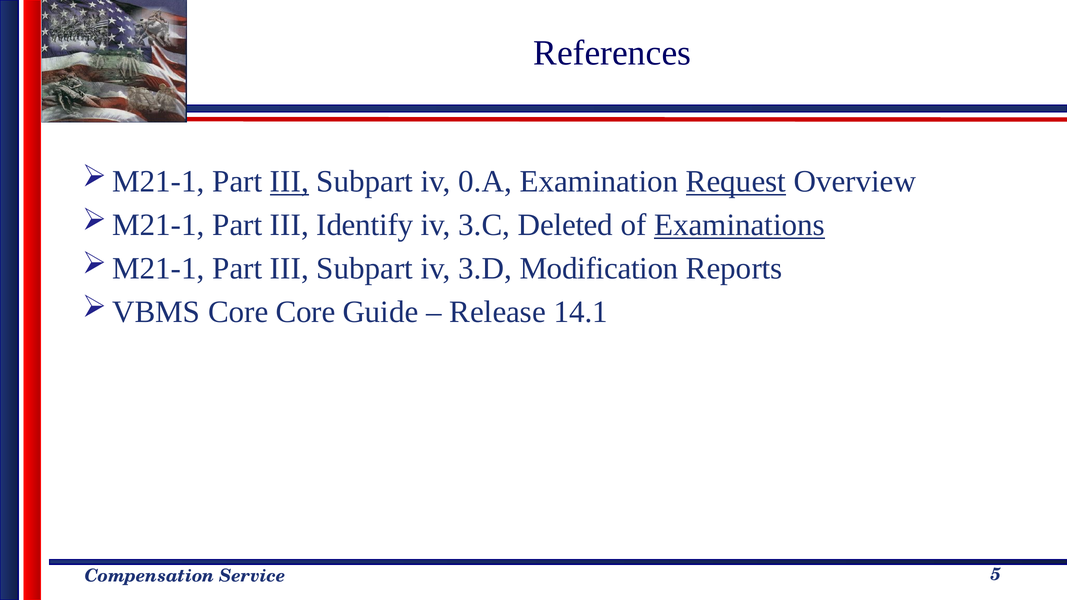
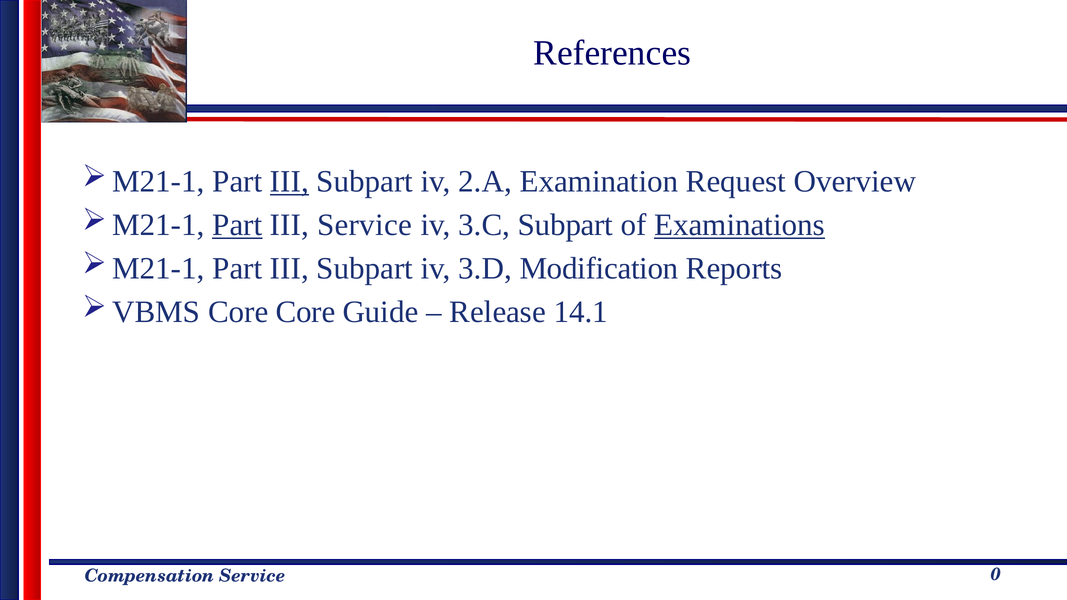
0.A: 0.A -> 2.A
Request underline: present -> none
Part at (237, 225) underline: none -> present
III Identify: Identify -> Service
3.C Deleted: Deleted -> Subpart
5: 5 -> 0
